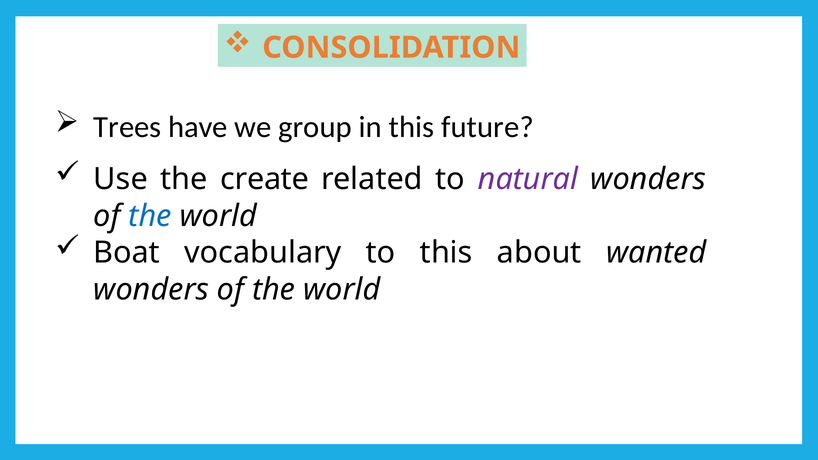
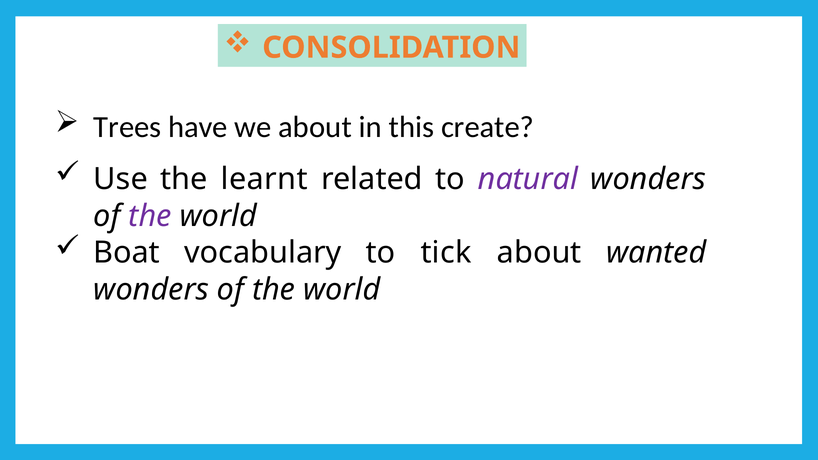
we group: group -> about
future: future -> create
create: create -> learnt
the at (150, 216) colour: blue -> purple
to this: this -> tick
